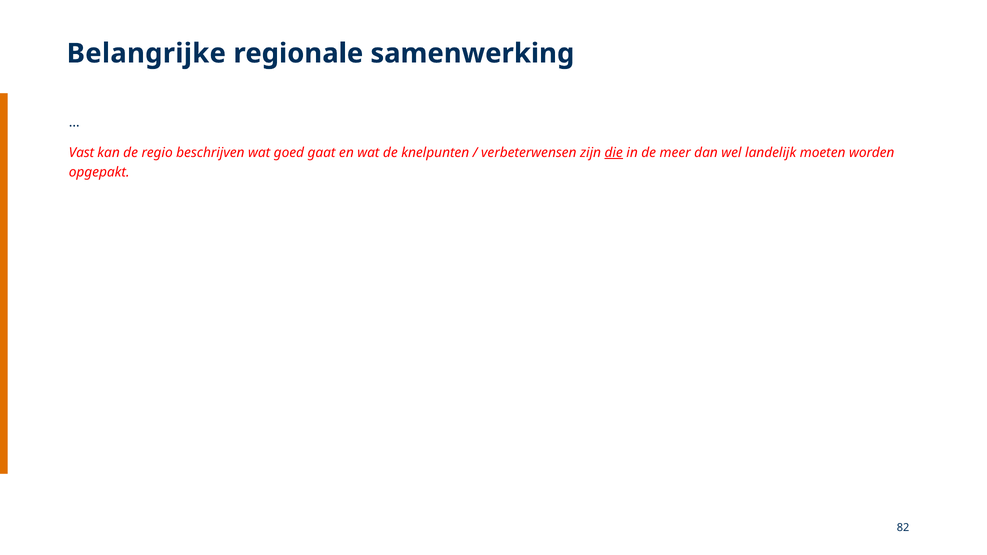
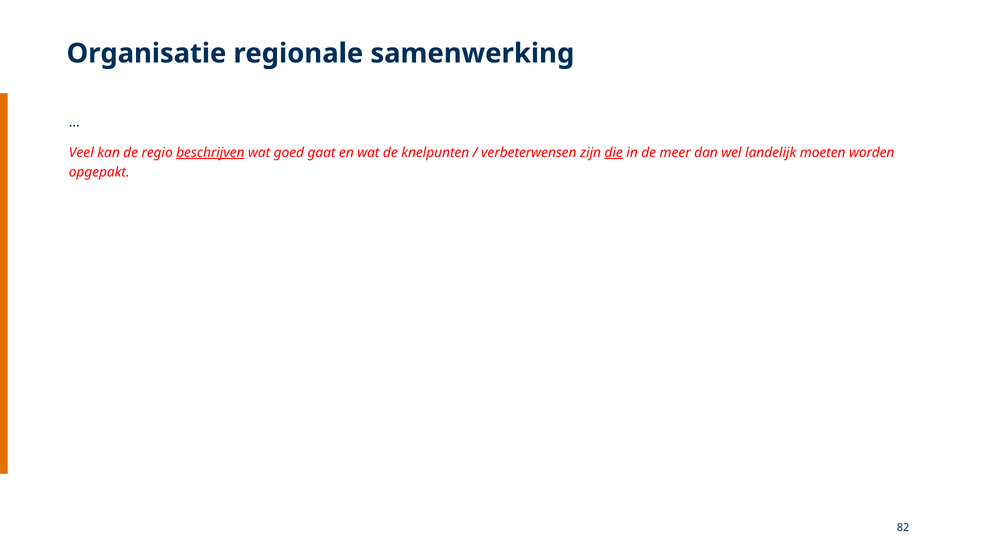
Belangrijke: Belangrijke -> Organisatie
Vast: Vast -> Veel
beschrijven underline: none -> present
